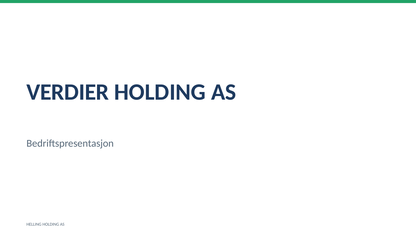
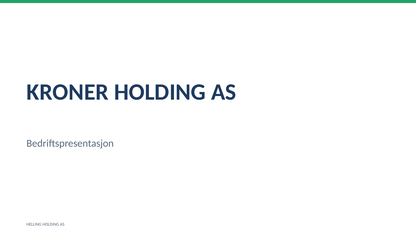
VERDIER: VERDIER -> KRONER
